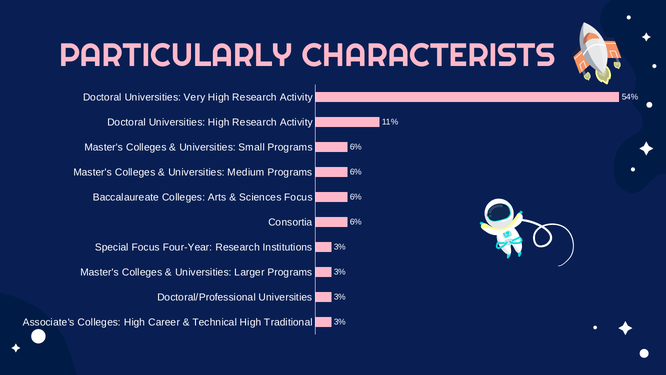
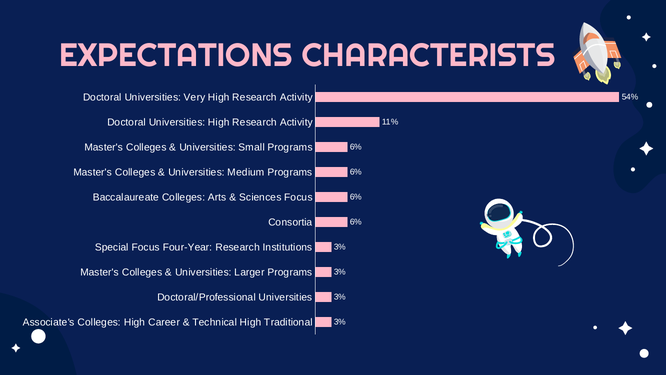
PARTICULARLY: PARTICULARLY -> EXPECTATIONS
